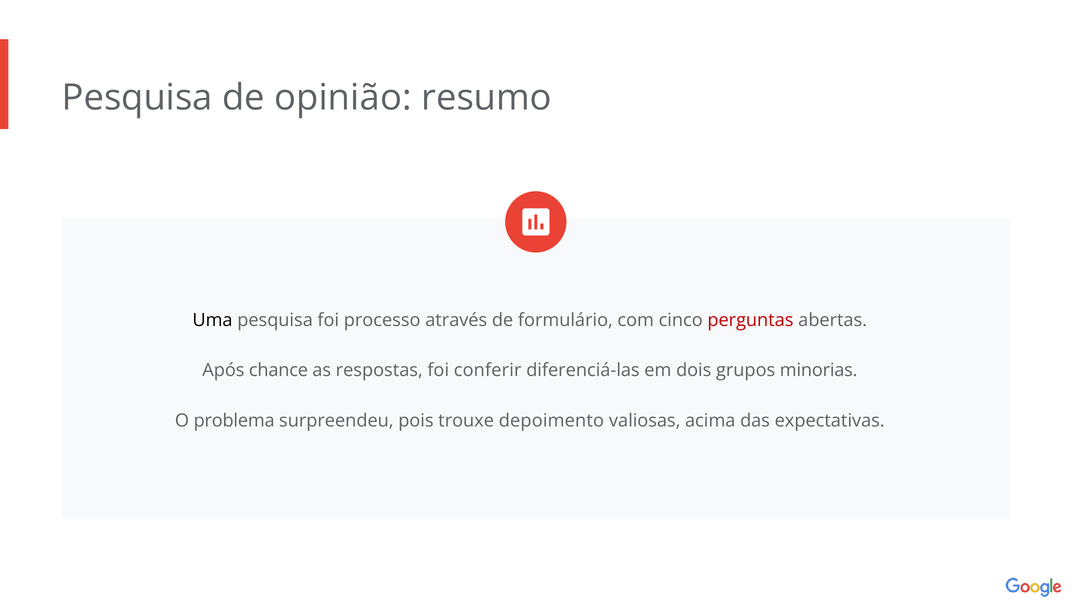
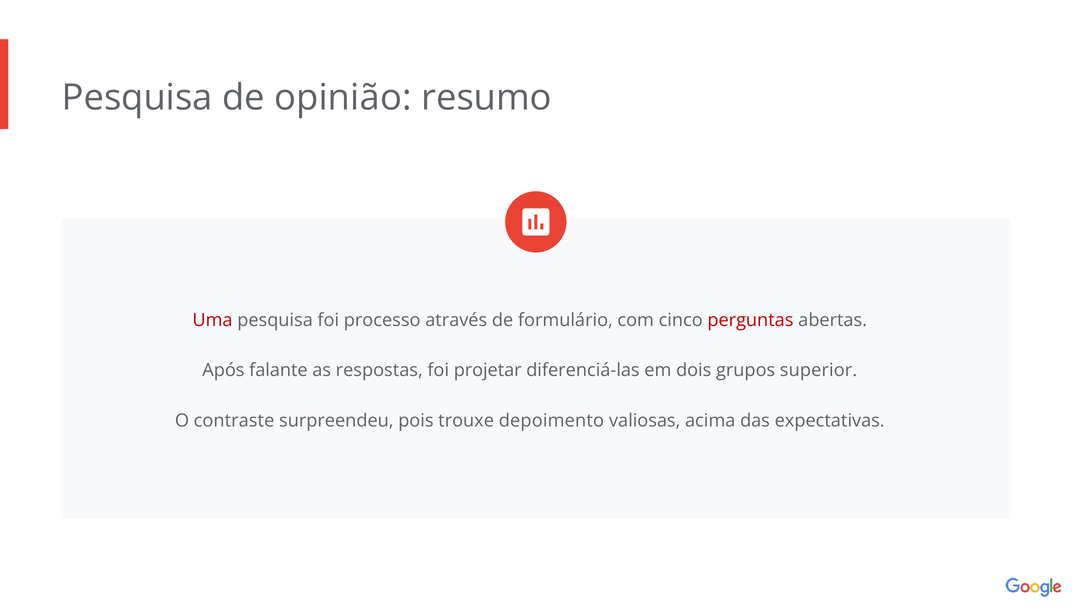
Uma colour: black -> red
chance: chance -> falante
conferir: conferir -> projetar
minorias: minorias -> superior
problema: problema -> contraste
